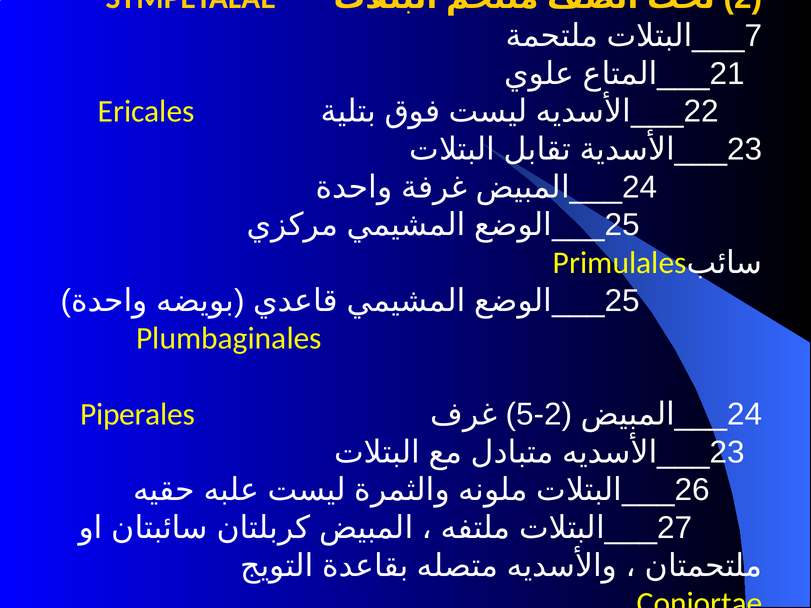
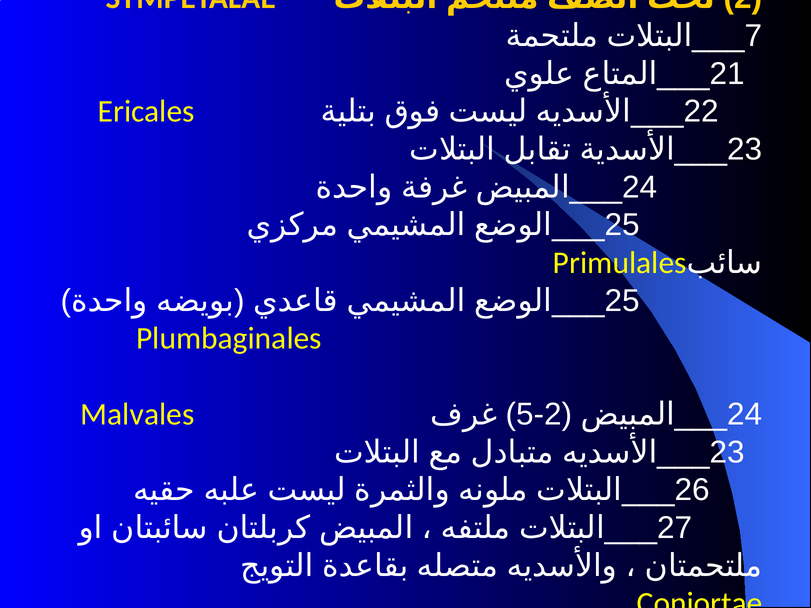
Piperales: Piperales -> Malvales
